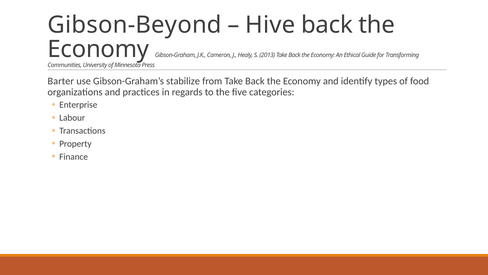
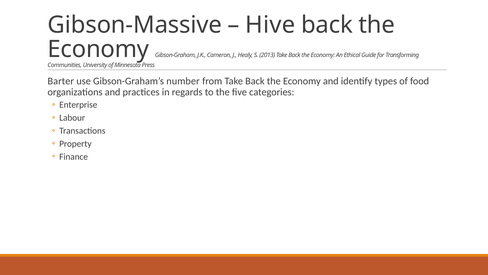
Gibson-Beyond: Gibson-Beyond -> Gibson-Massive
stabilize: stabilize -> number
